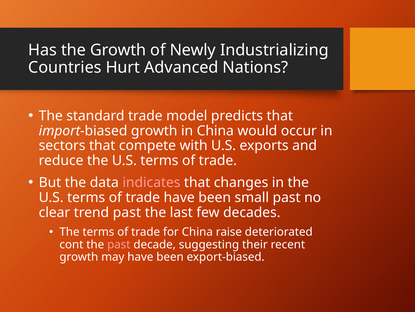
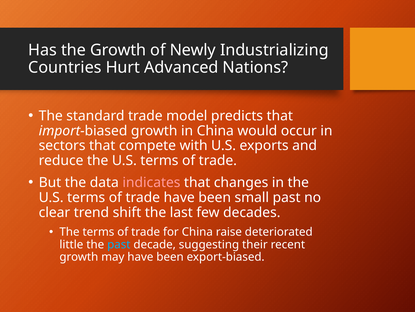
trend past: past -> shift
cont: cont -> little
past at (119, 244) colour: pink -> light blue
